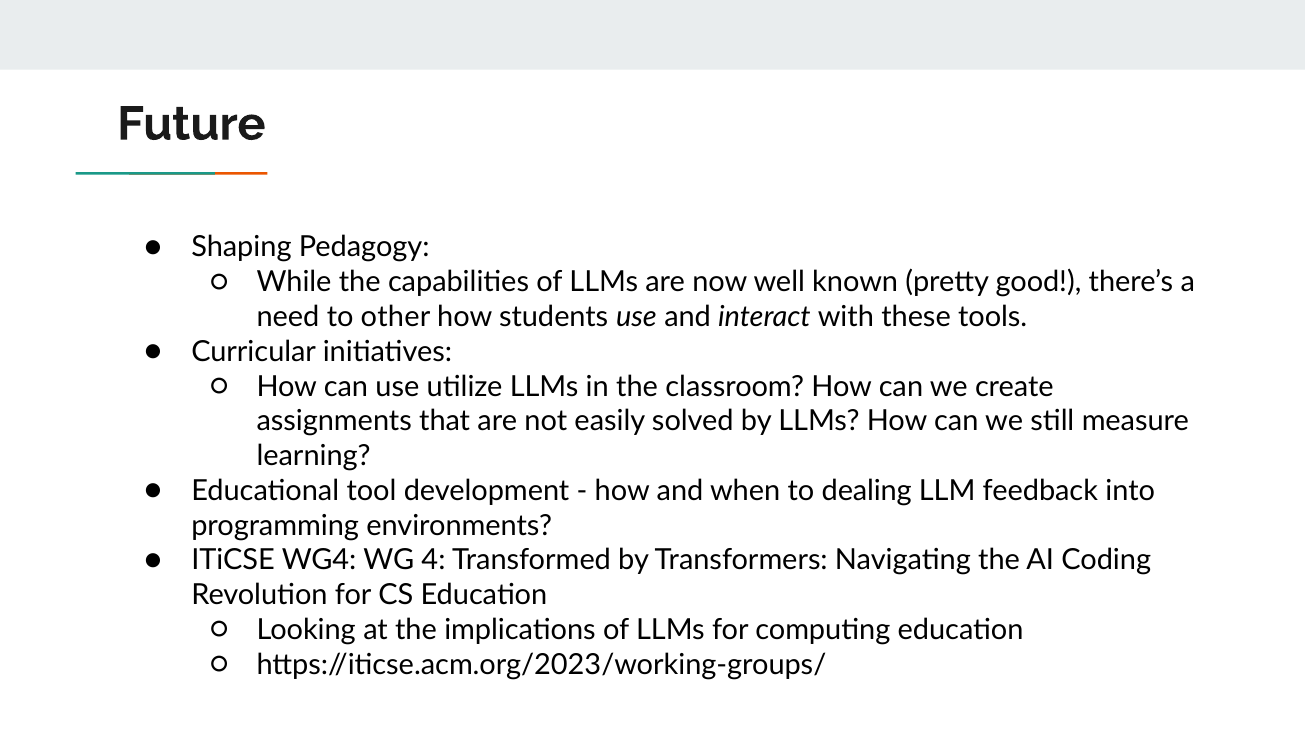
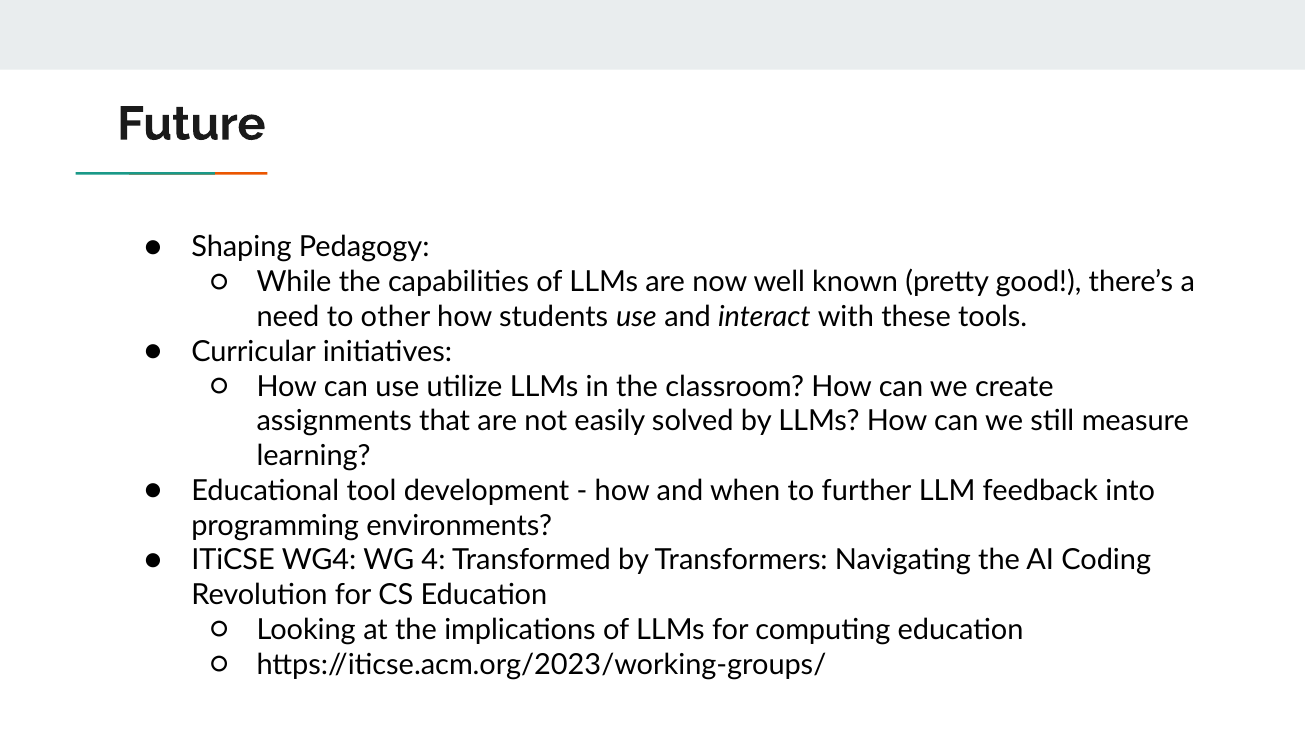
dealing: dealing -> further
